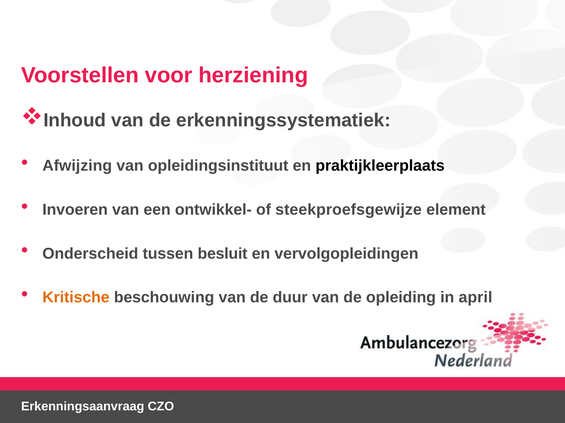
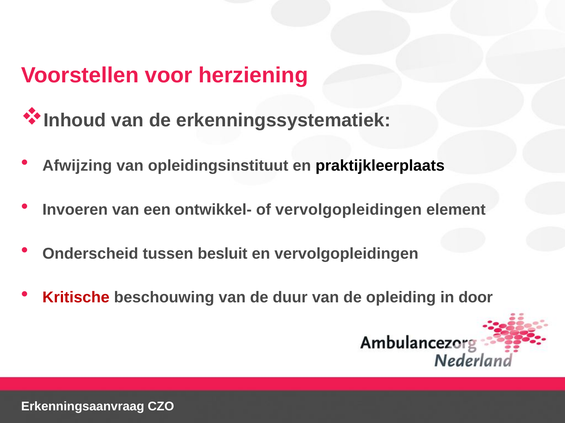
of steekproefsgewijze: steekproefsgewijze -> vervolgopleidingen
Kritische colour: orange -> red
april: april -> door
